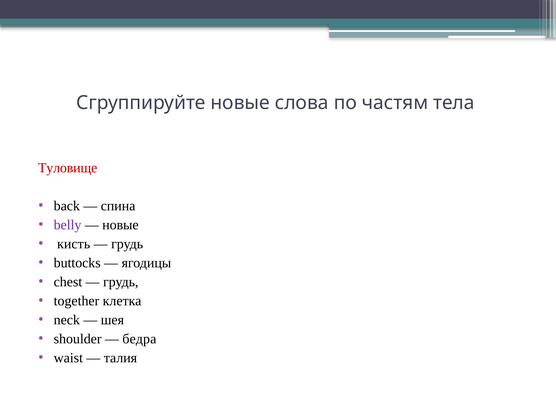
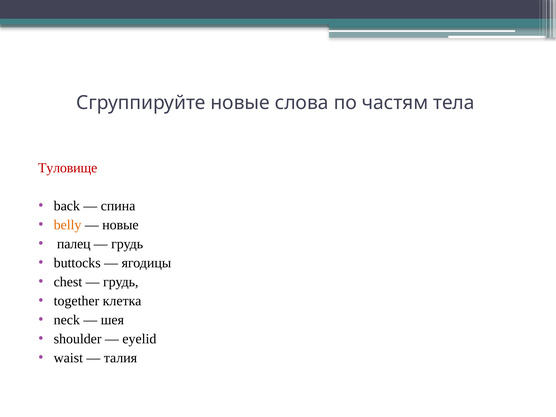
belly colour: purple -> orange
кисть: кисть -> палец
бедра: бедра -> eyelid
